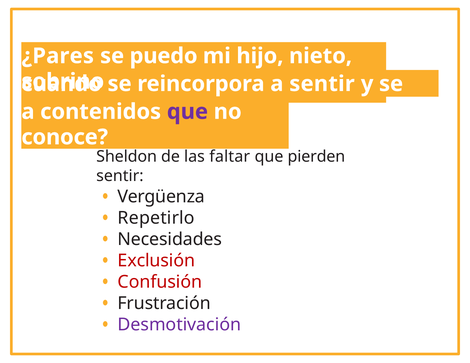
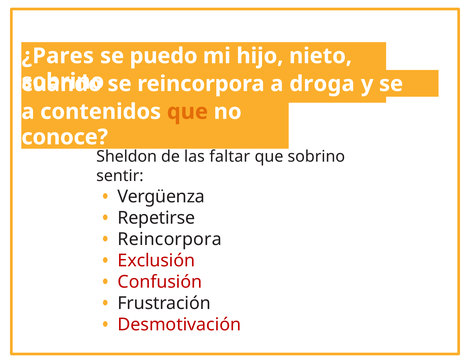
sentir at (322, 84): sentir -> droga
que at (187, 112) colour: purple -> orange
que pierden: pierden -> sobrino
Repetirlo: Repetirlo -> Repetirse
Necesidades at (170, 239): Necesidades -> Reincorpora
Desmotivación colour: purple -> red
